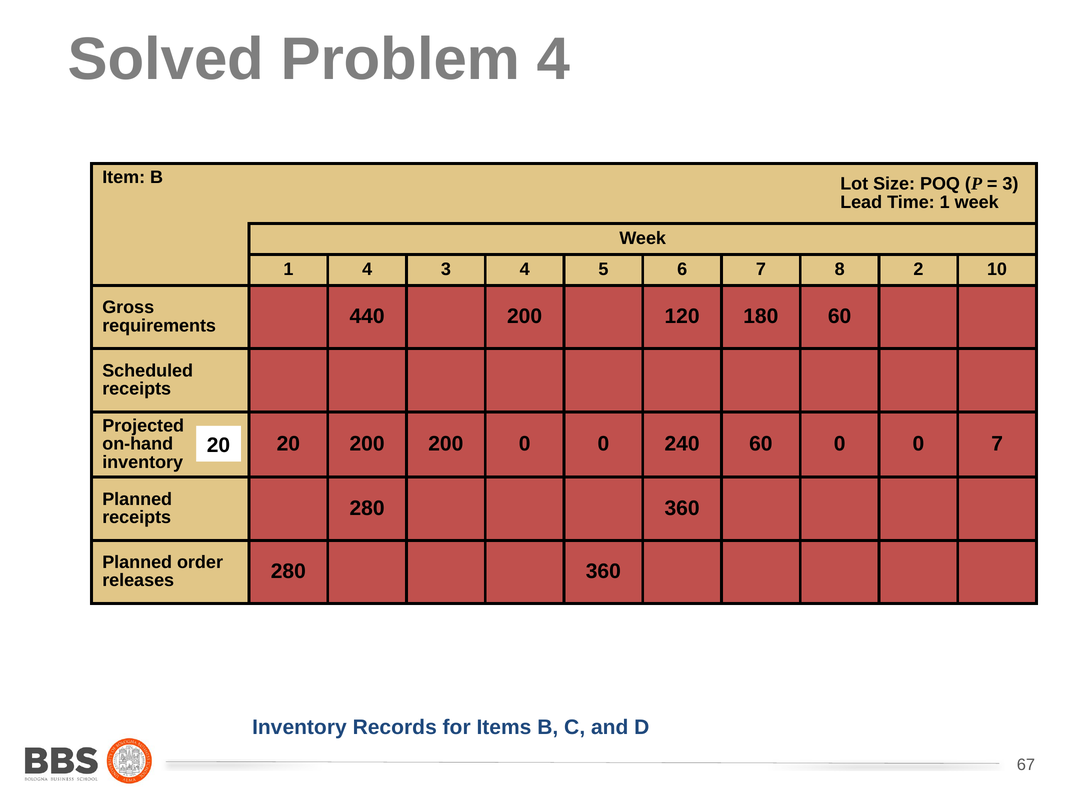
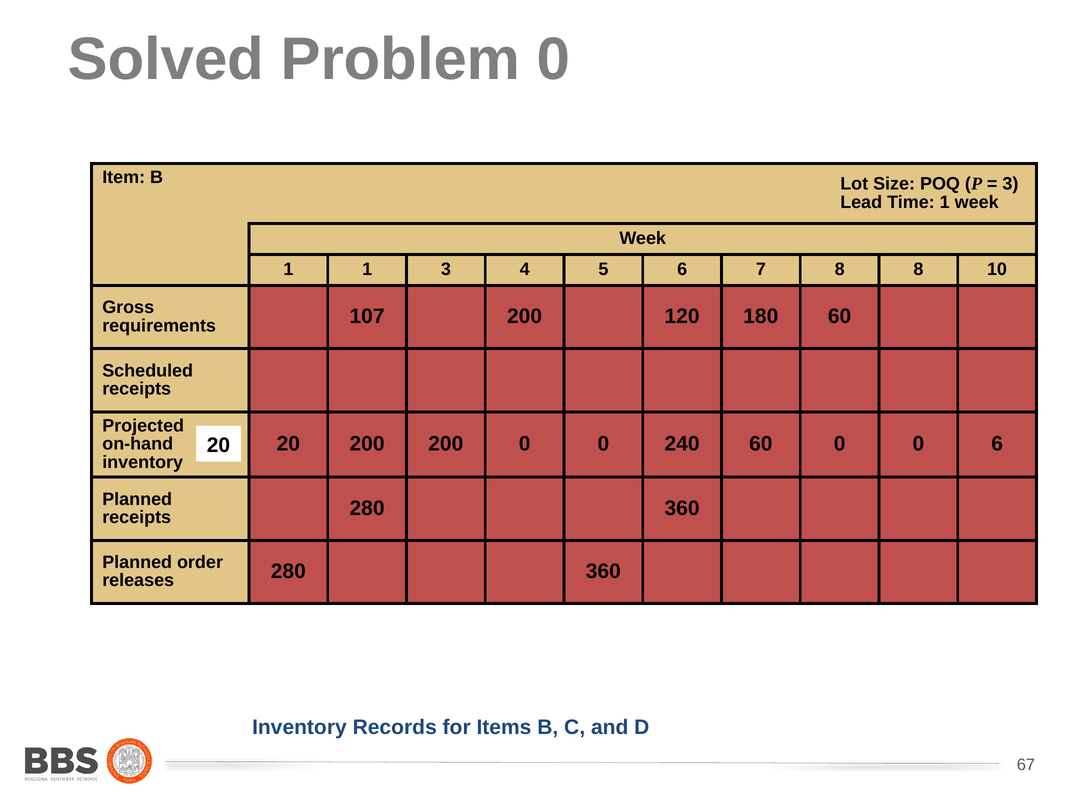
Problem 4: 4 -> 0
1 4: 4 -> 1
8 2: 2 -> 8
440: 440 -> 107
0 7: 7 -> 6
